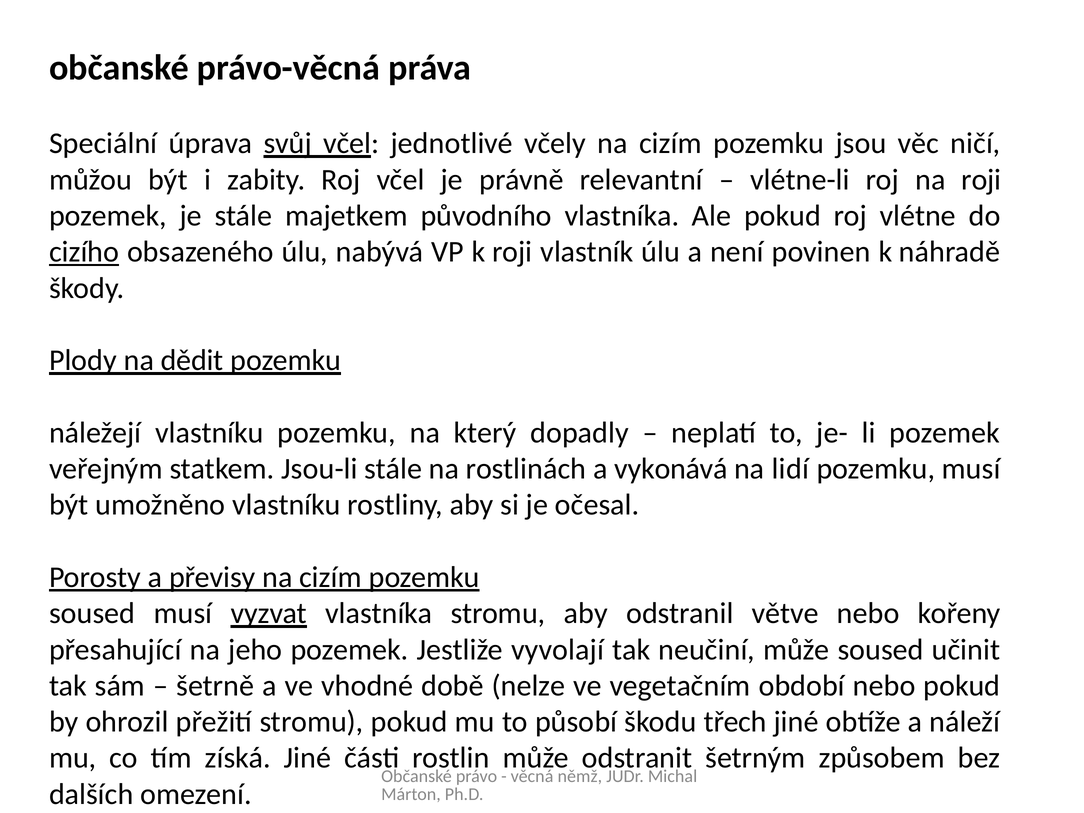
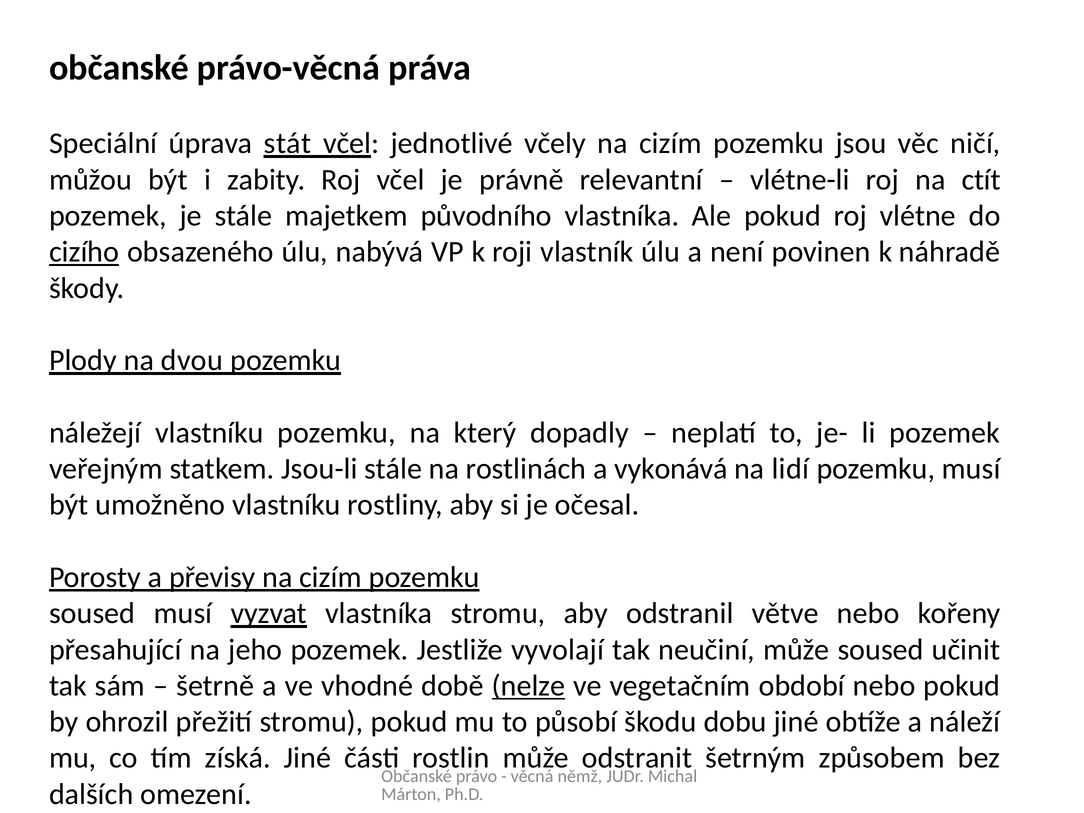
svůj: svůj -> stát
na roji: roji -> ctít
dědit: dědit -> dvou
nelze underline: none -> present
třech: třech -> dobu
